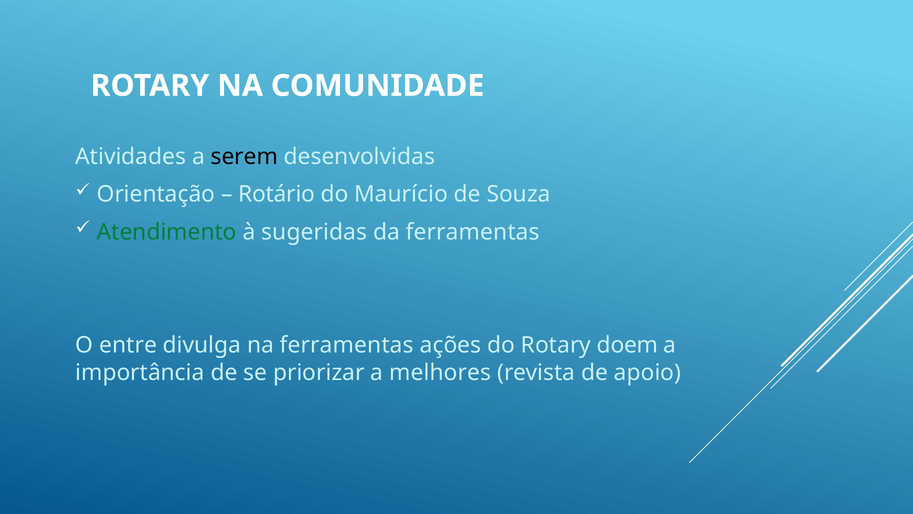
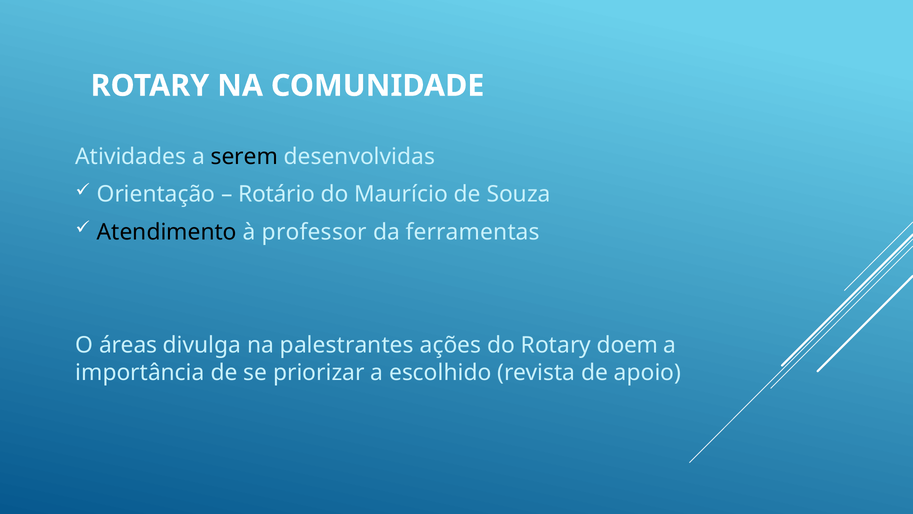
Atendimento colour: green -> black
sugeridas: sugeridas -> professor
entre: entre -> áreas
na ferramentas: ferramentas -> palestrantes
melhores: melhores -> escolhido
